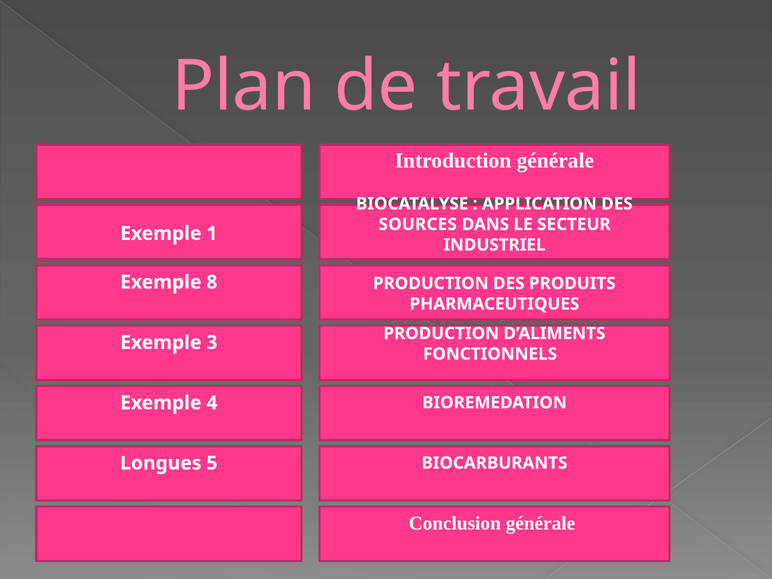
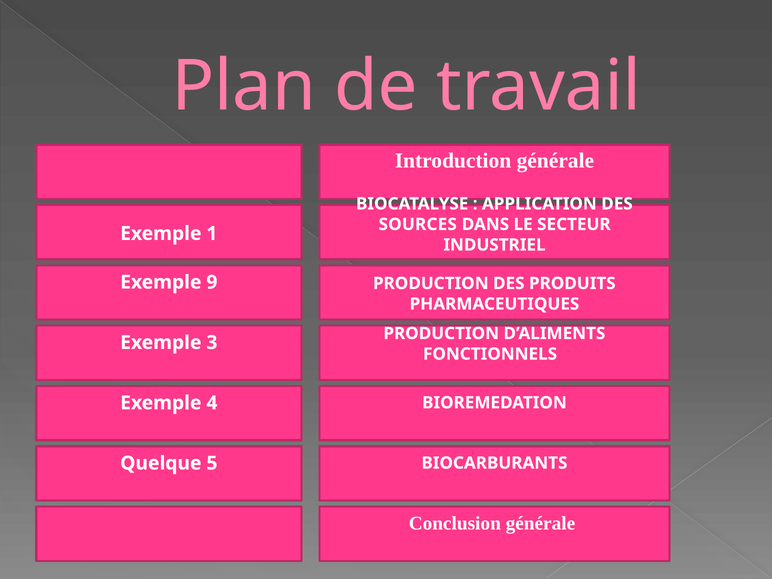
8: 8 -> 9
Longues: Longues -> Quelque
